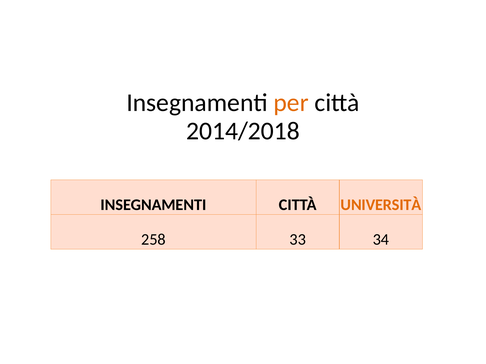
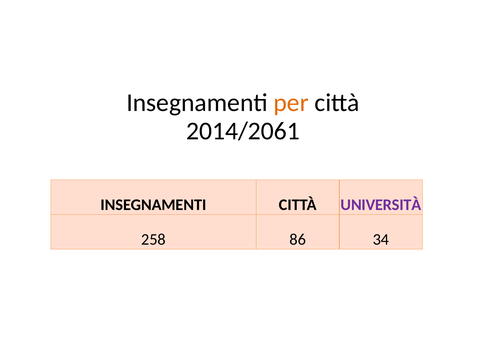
2014/2018: 2014/2018 -> 2014/2061
UNIVERSITÀ colour: orange -> purple
33: 33 -> 86
